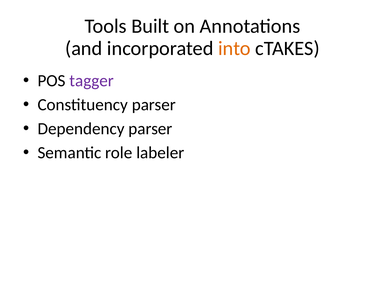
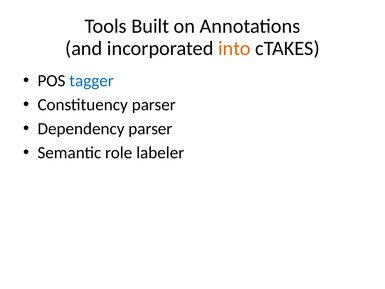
tagger colour: purple -> blue
